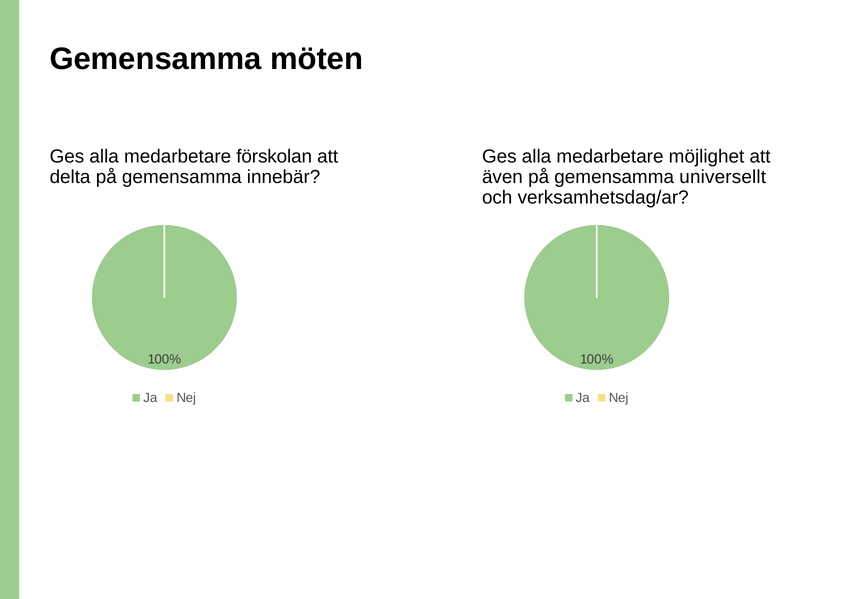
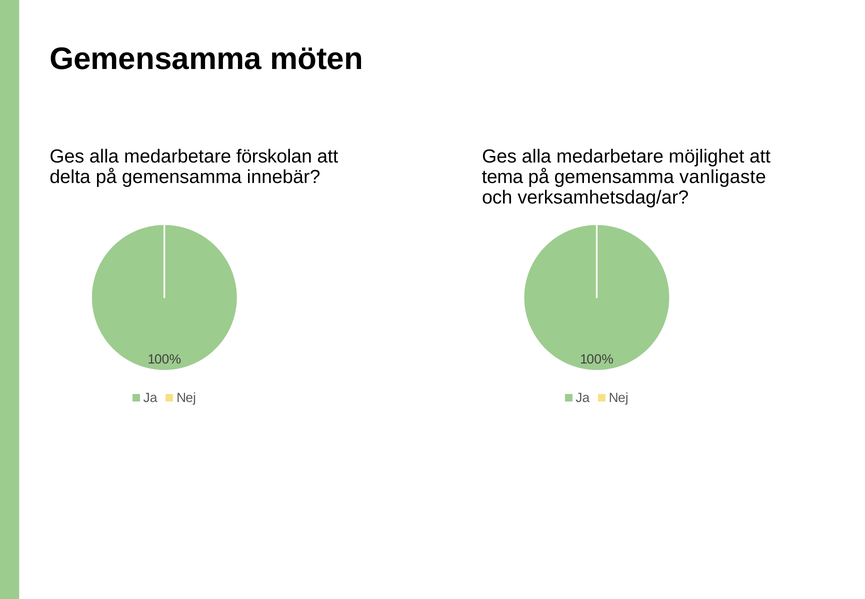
även: även -> tema
universellt: universellt -> vanligaste
